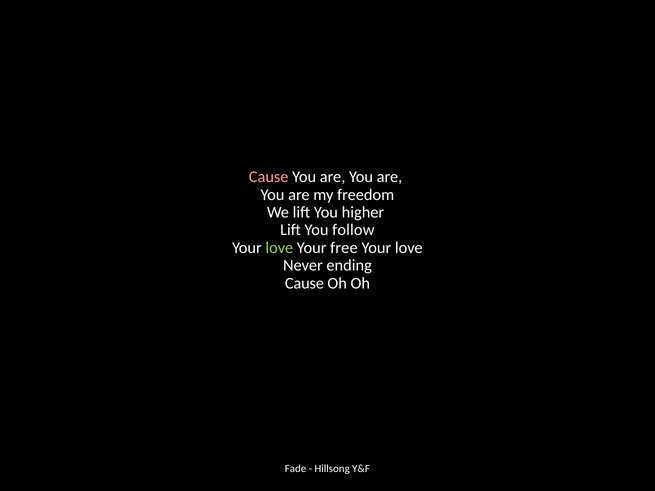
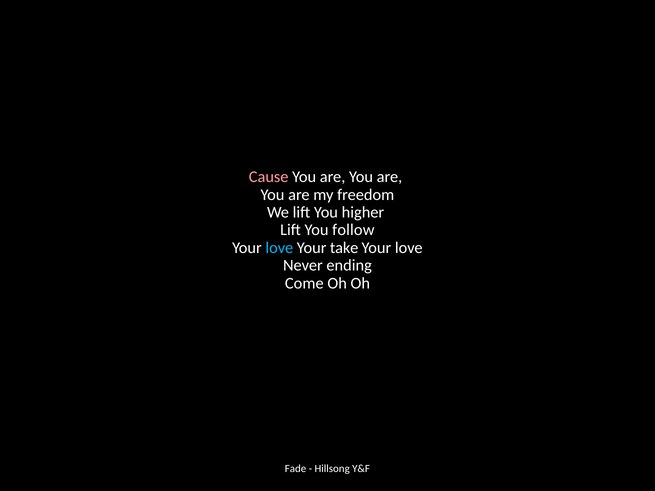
love at (279, 248) colour: light green -> light blue
free: free -> take
Cause at (304, 283): Cause -> Come
